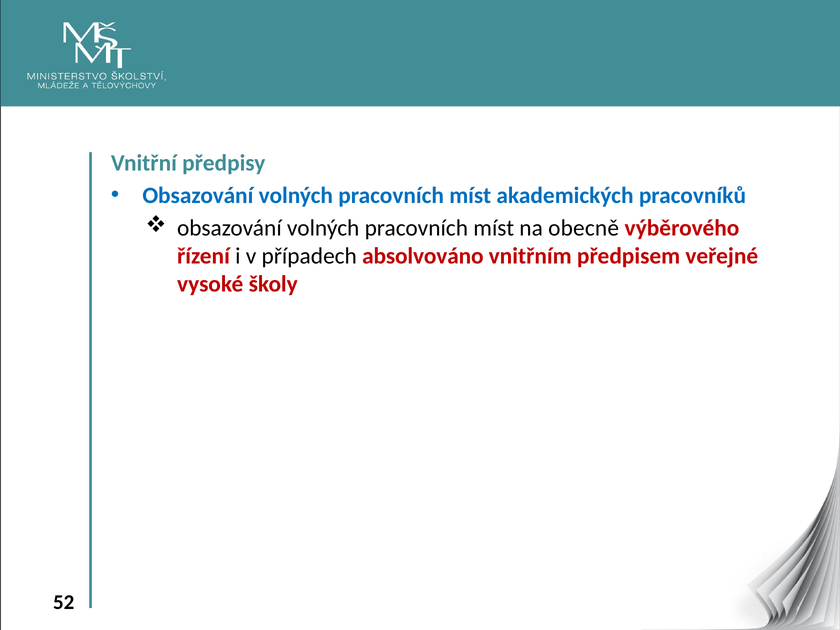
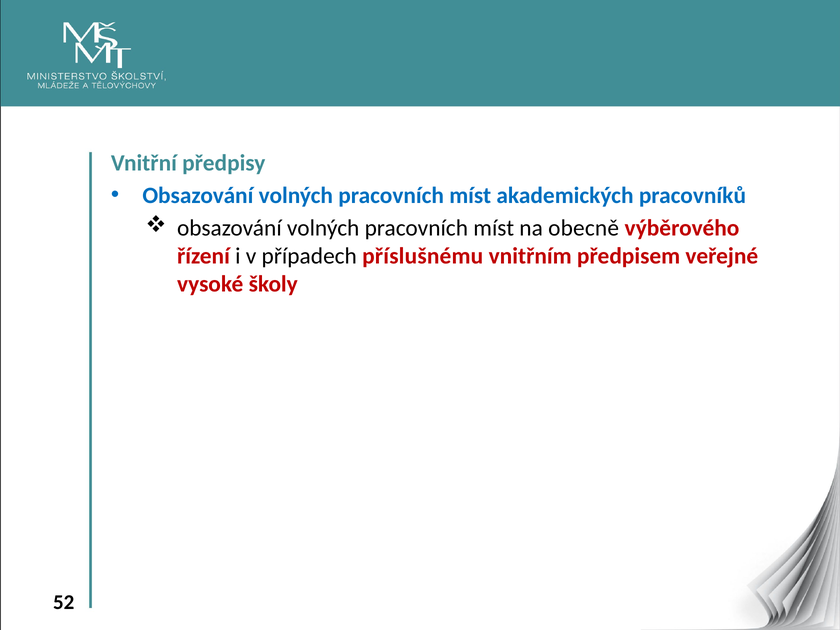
absolvováno: absolvováno -> příslušnému
